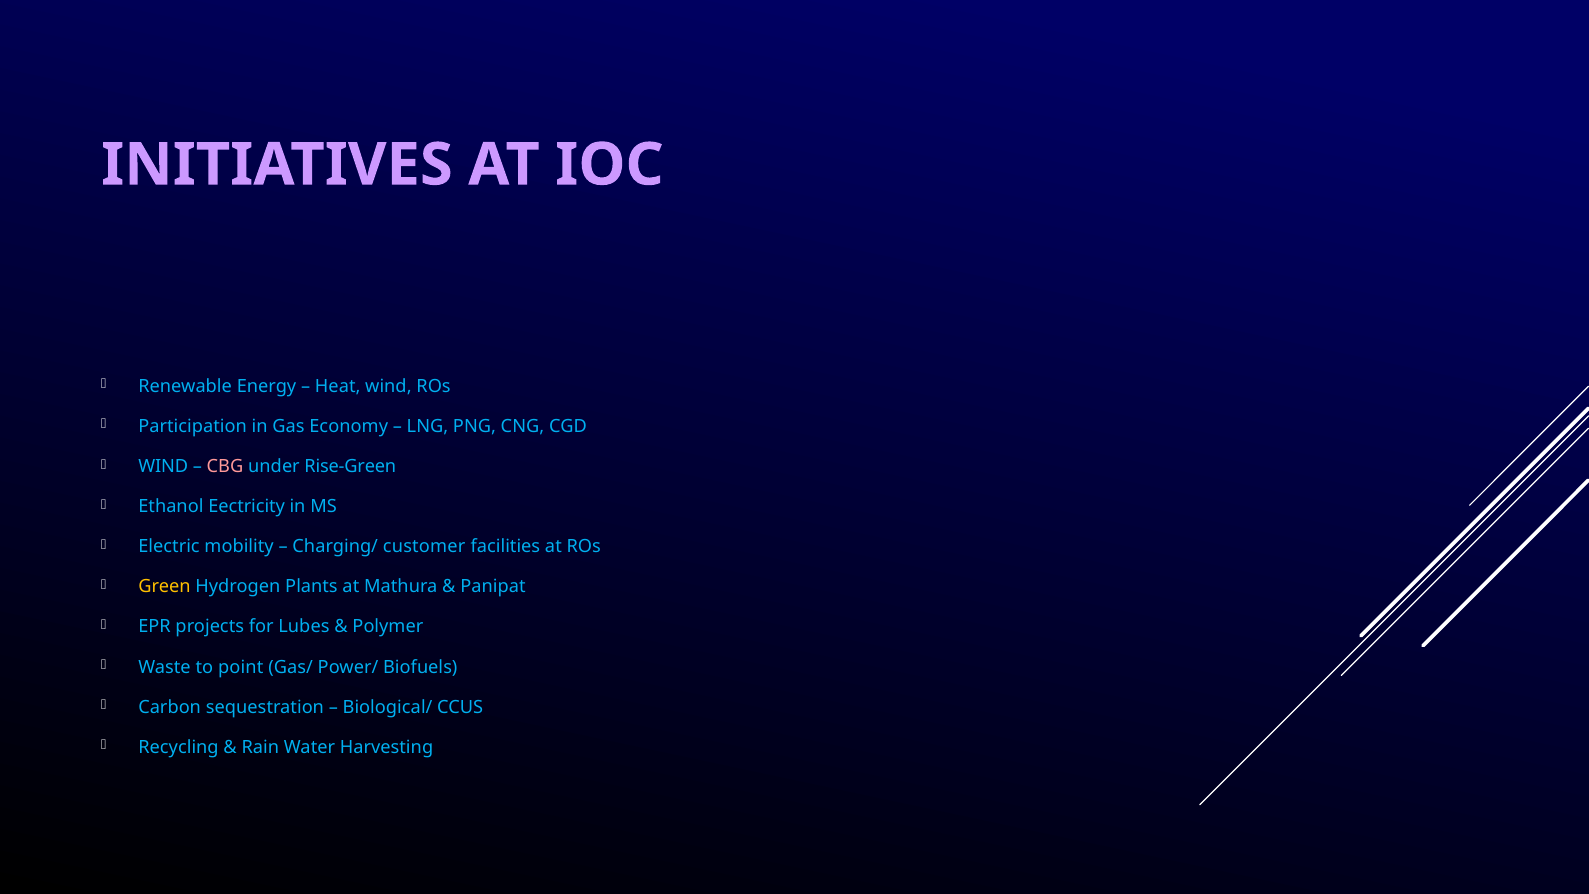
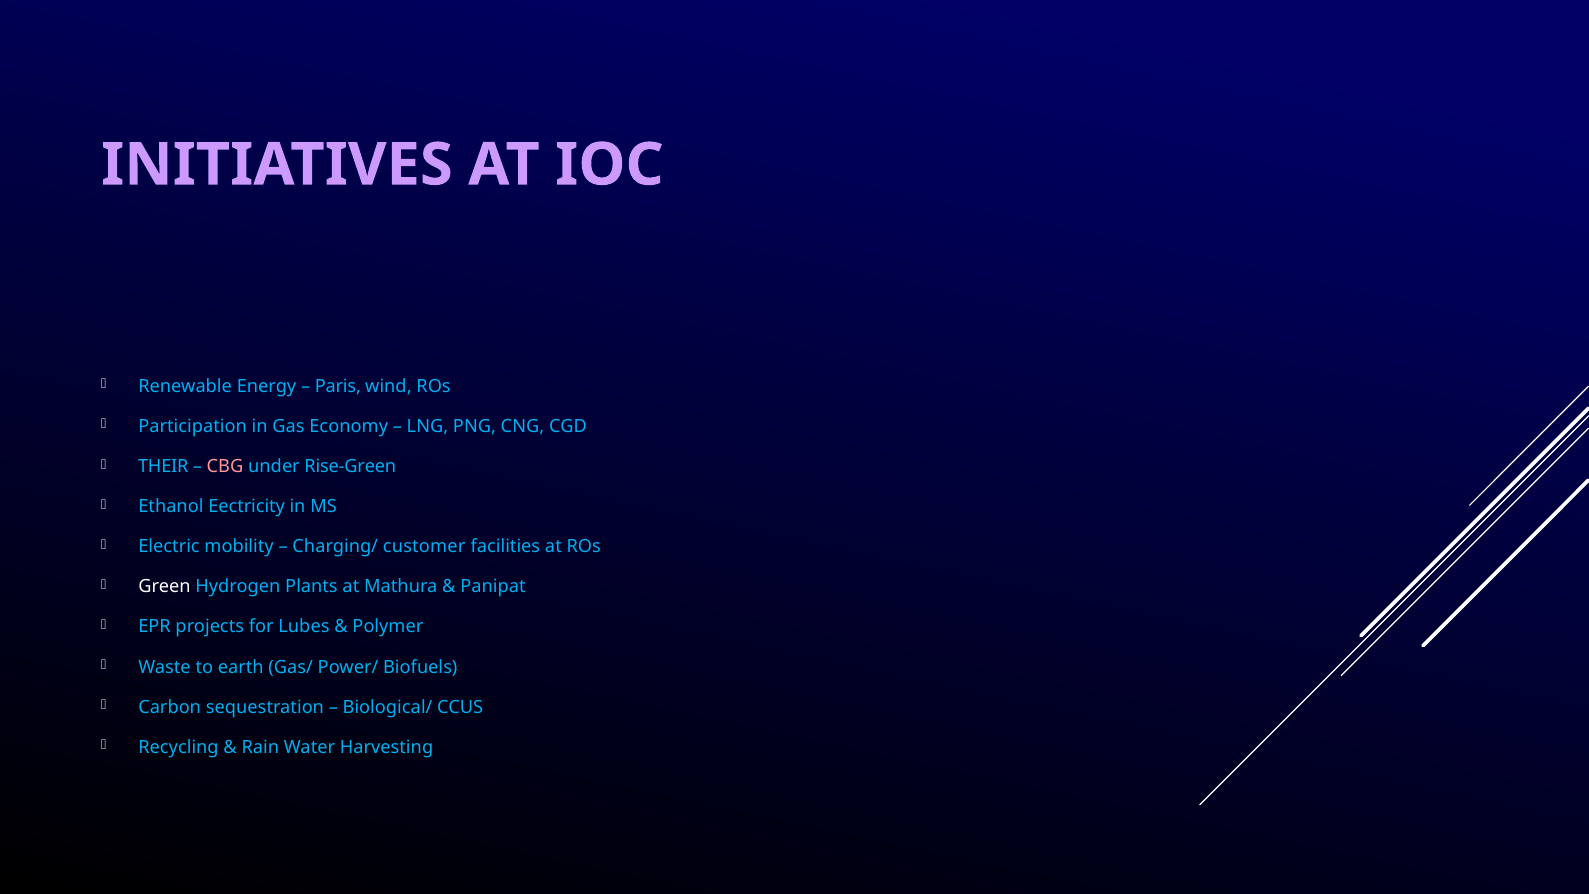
Heat: Heat -> Paris
WIND at (163, 467): WIND -> THEIR
Green colour: yellow -> white
point: point -> earth
